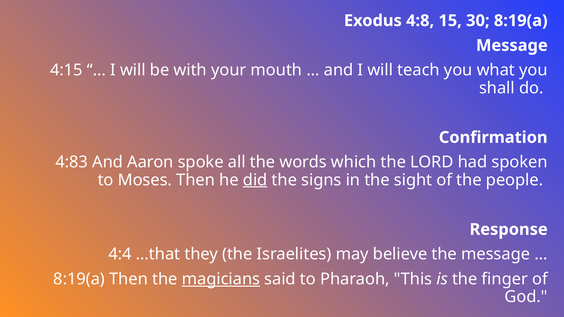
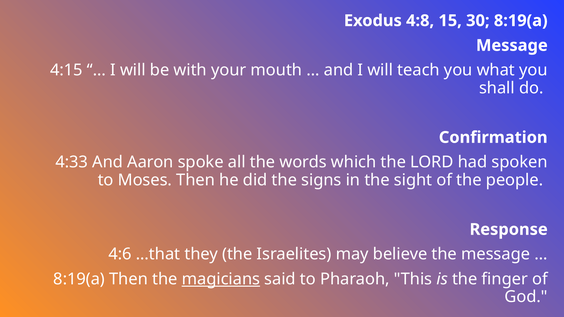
4:83: 4:83 -> 4:33
did underline: present -> none
4:4: 4:4 -> 4:6
